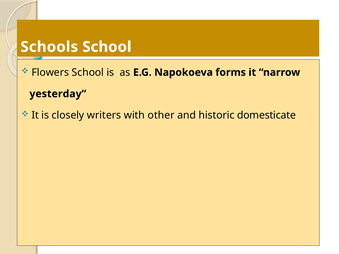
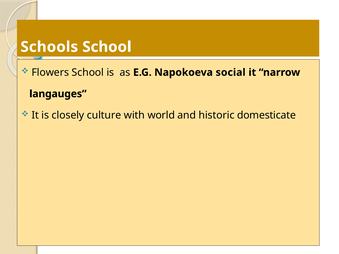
forms: forms -> social
yesterday: yesterday -> langauges
writers: writers -> culture
other: other -> world
